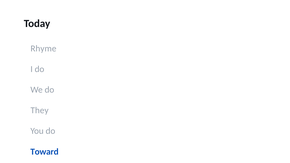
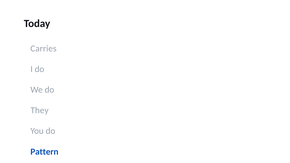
Rhyme: Rhyme -> Carries
Toward: Toward -> Pattern
